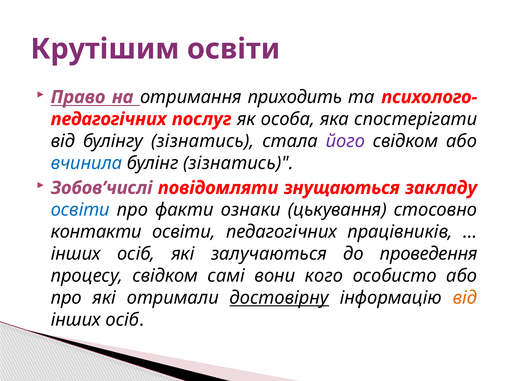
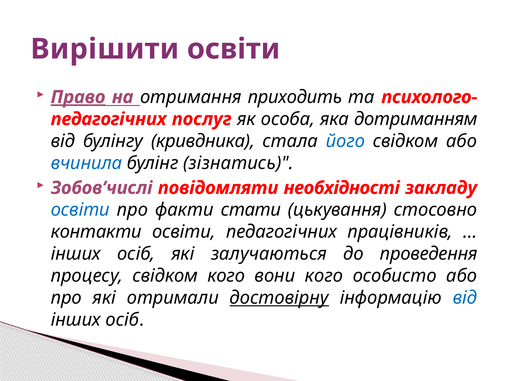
Крутішим: Крутішим -> Вирішити
Право underline: none -> present
спостерігати: спостерігати -> дотриманням
булінгу зізнатись: зізнатись -> кривдника
його colour: purple -> blue
знущаються: знущаються -> необхідності
ознаки: ознаки -> стати
свідком самі: самі -> кого
від at (465, 298) colour: orange -> blue
